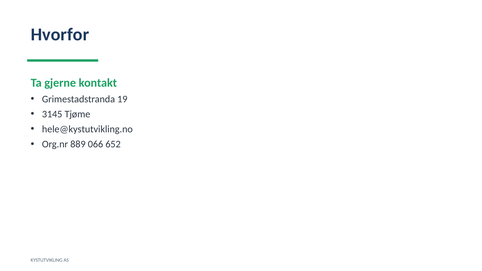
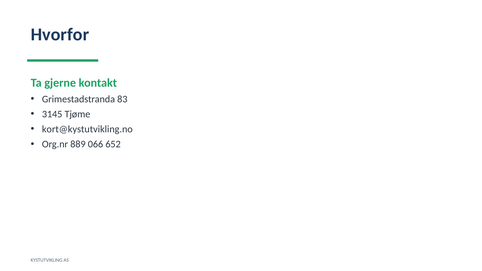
19: 19 -> 83
hele@kystutvikling.no: hele@kystutvikling.no -> kort@kystutvikling.no
